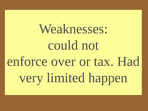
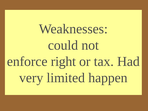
over: over -> right
